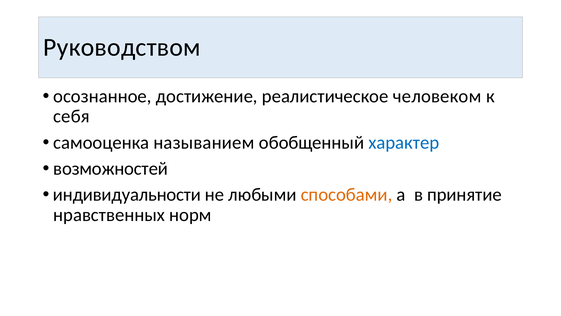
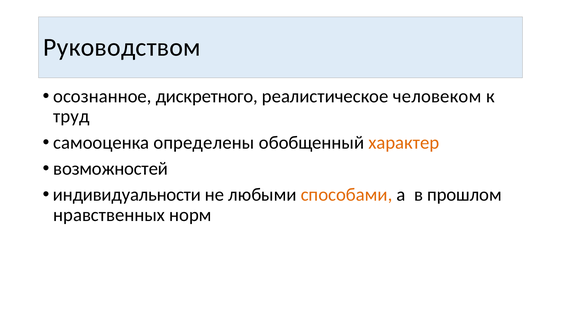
достижение: достижение -> дискретного
себя: себя -> труд
называнием: называнием -> определены
характер colour: blue -> orange
принятие: принятие -> прошлом
